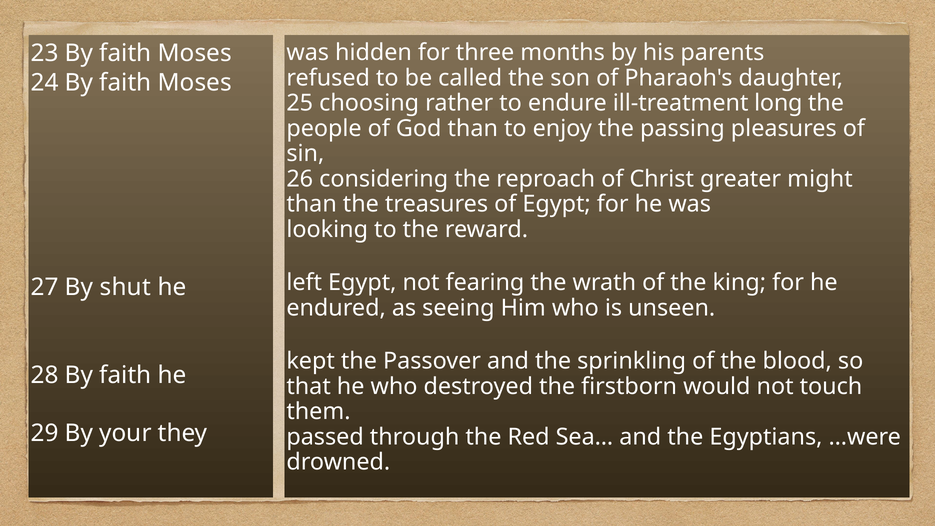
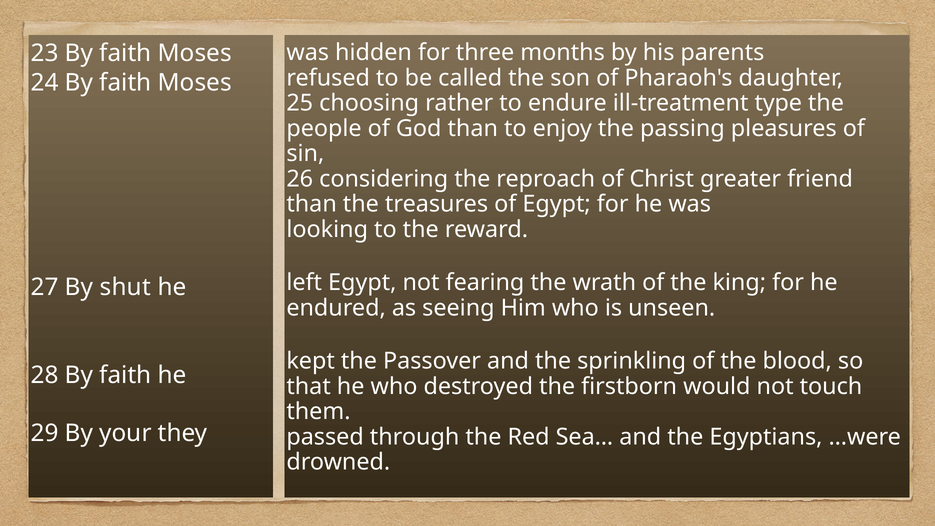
long: long -> type
might: might -> friend
